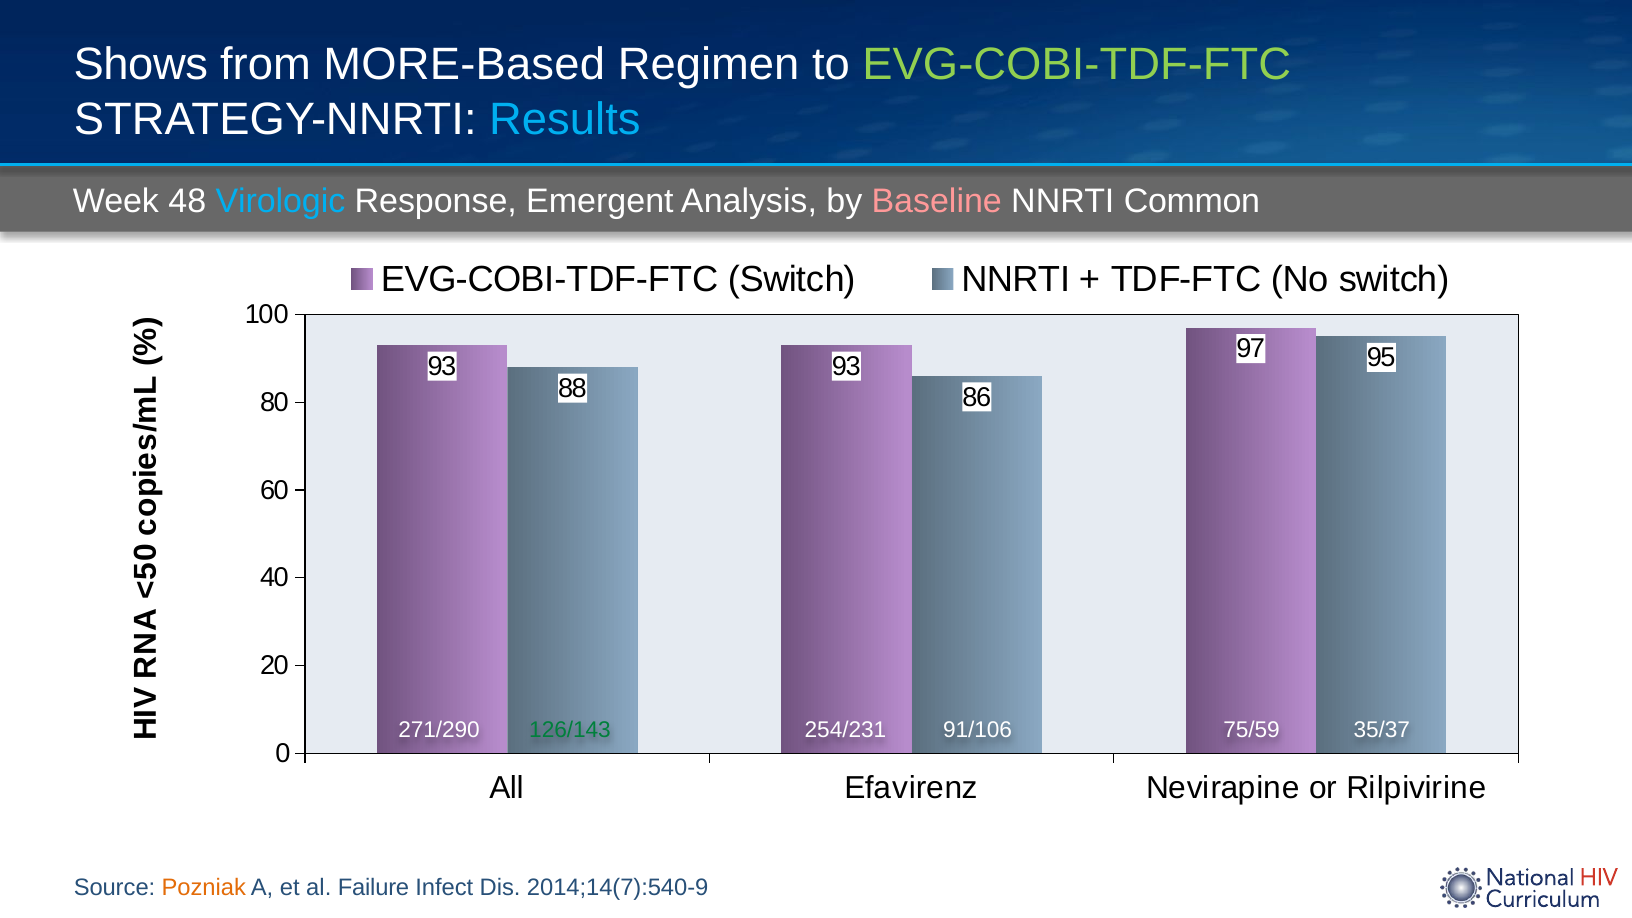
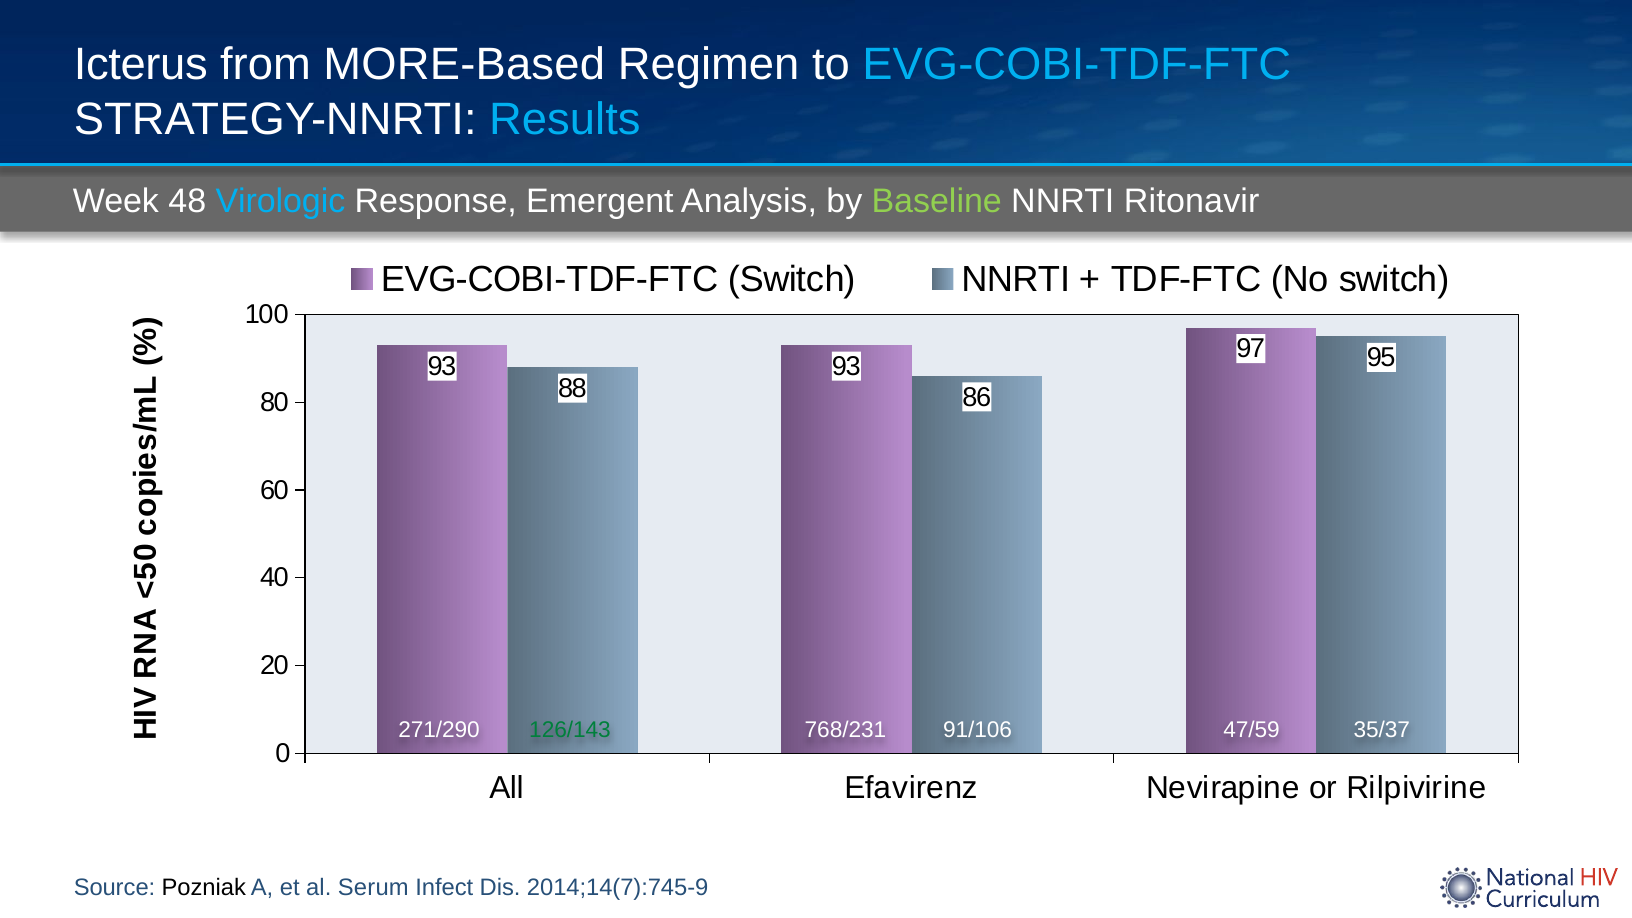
Shows: Shows -> Icterus
EVG-COBI-TDF-FTC at (1077, 65) colour: light green -> light blue
Baseline colour: pink -> light green
Common: Common -> Ritonavir
254/231: 254/231 -> 768/231
75/59: 75/59 -> 47/59
Pozniak colour: orange -> black
Failure: Failure -> Serum
2014;14(7):540-9: 2014;14(7):540-9 -> 2014;14(7):745-9
